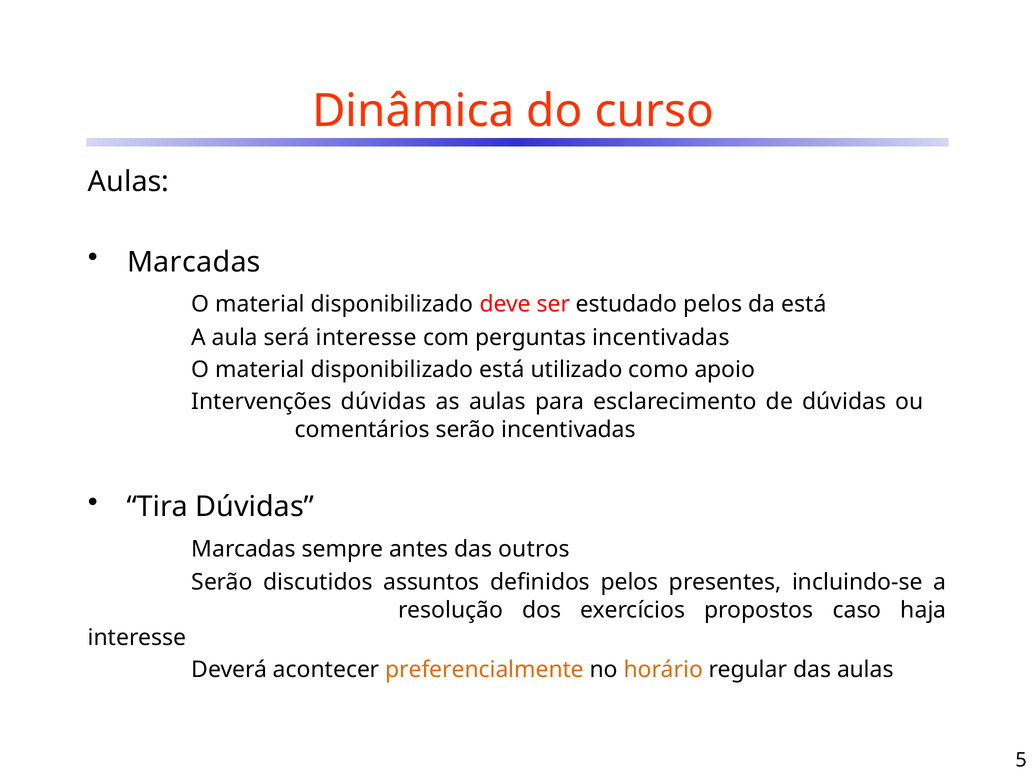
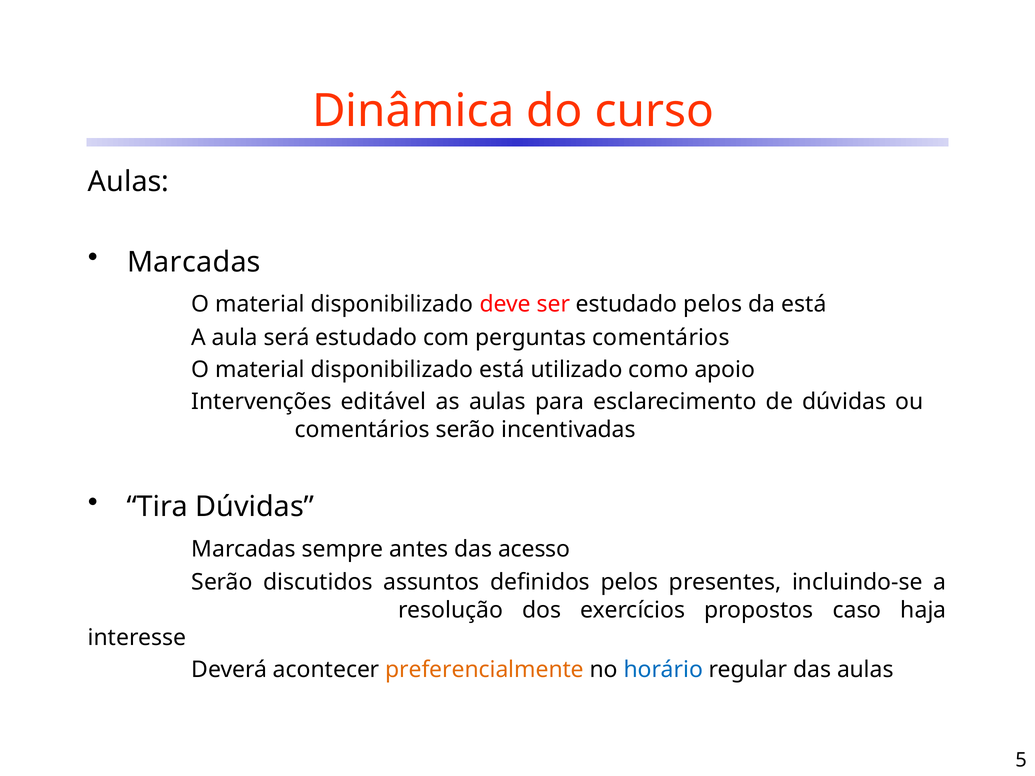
será interesse: interesse -> estudado
perguntas incentivadas: incentivadas -> comentários
Intervenções dúvidas: dúvidas -> editável
outros: outros -> acesso
horário colour: orange -> blue
